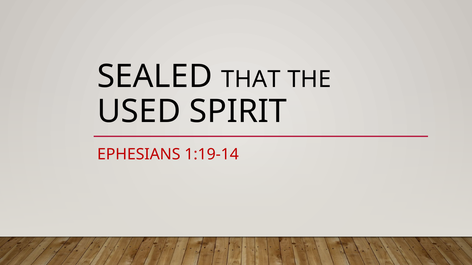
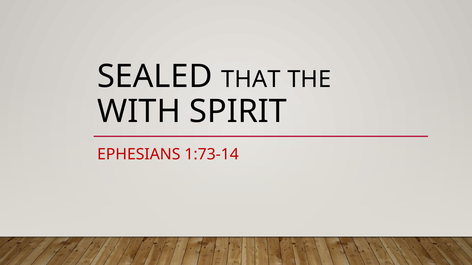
USED: USED -> WITH
1:19-14: 1:19-14 -> 1:73-14
